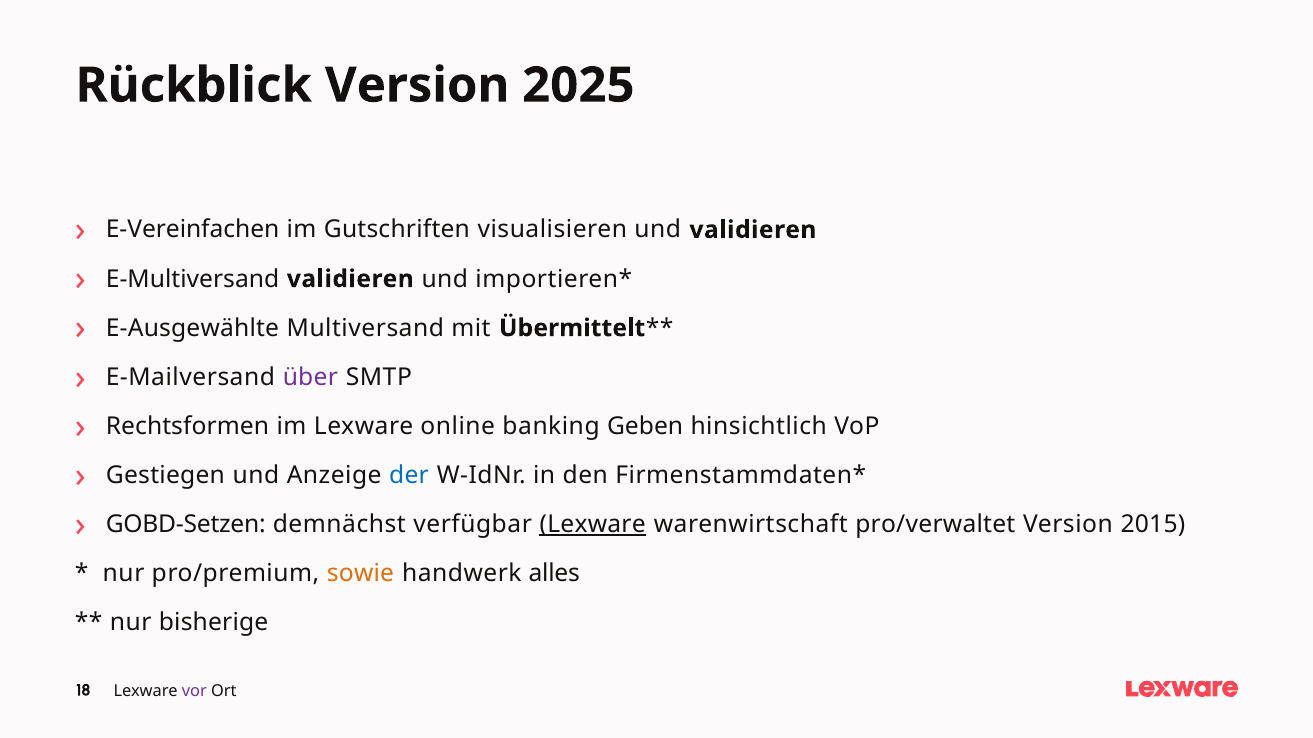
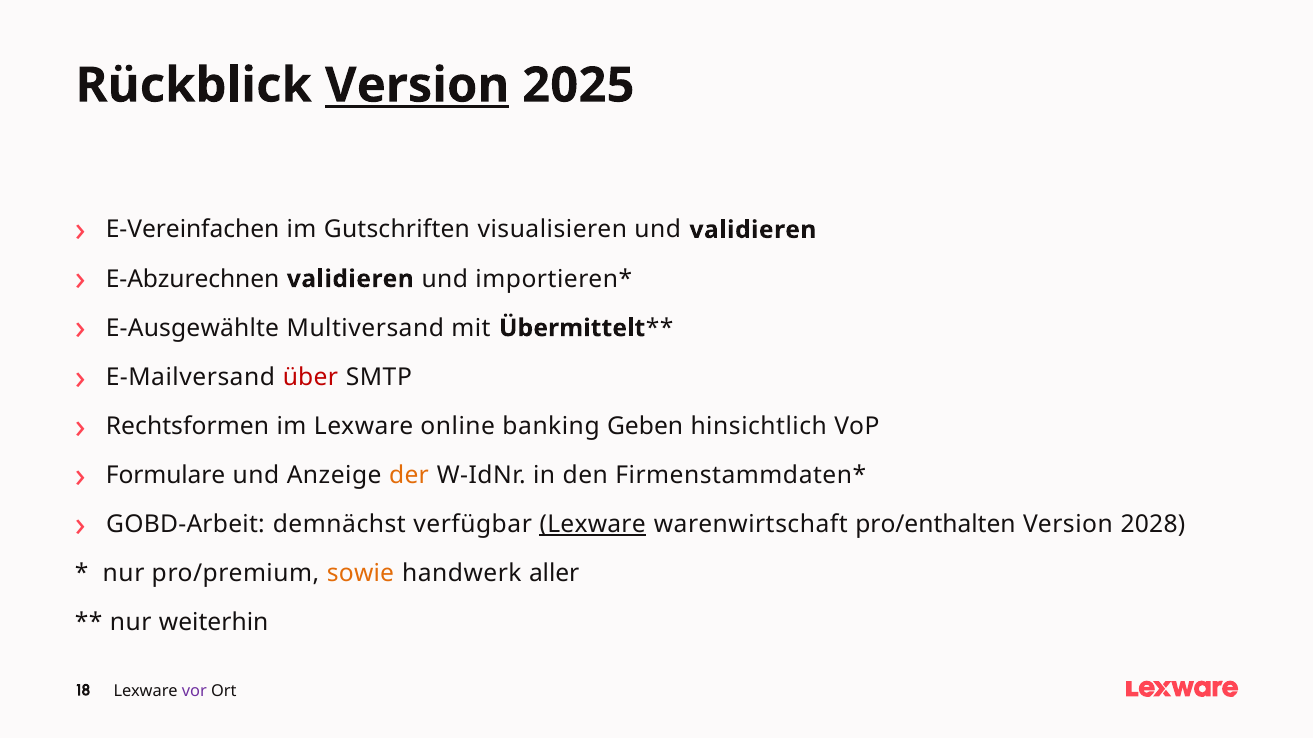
Version at (417, 85) underline: none -> present
E-Multiversand: E-Multiversand -> E-Abzurechnen
über colour: purple -> red
Gestiegen: Gestiegen -> Formulare
der colour: blue -> orange
GOBD-Setzen: GOBD-Setzen -> GOBD-Arbeit
pro/verwaltet: pro/verwaltet -> pro/enthalten
2015: 2015 -> 2028
alles: alles -> aller
bisherige: bisherige -> weiterhin
